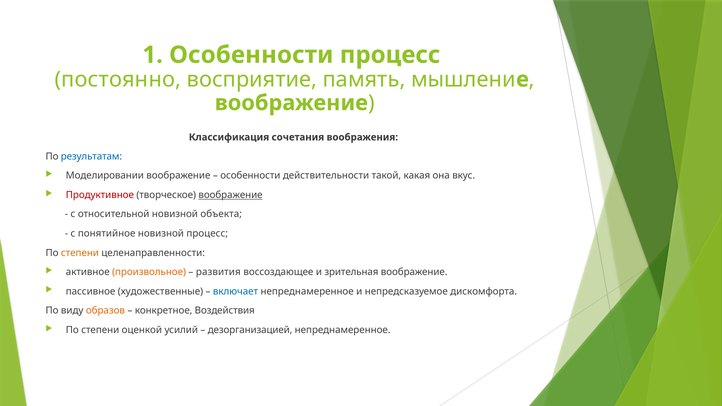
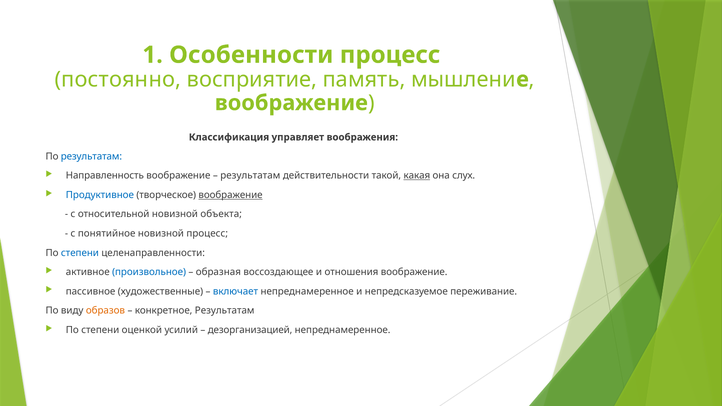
сочетания: сочетания -> управляет
Моделировании: Моделировании -> Направленность
особенности at (250, 176): особенности -> результатам
какая underline: none -> present
вкус: вкус -> слух
Продуктивное colour: red -> blue
степени at (80, 253) colour: orange -> blue
произвольное colour: orange -> blue
развития: развития -> образная
зрительная: зрительная -> отношения
дискомфорта: дискомфорта -> переживание
конкретное Воздействия: Воздействия -> Результатам
